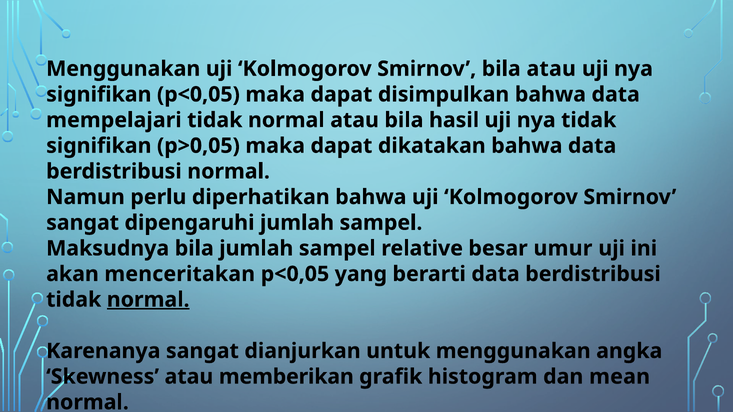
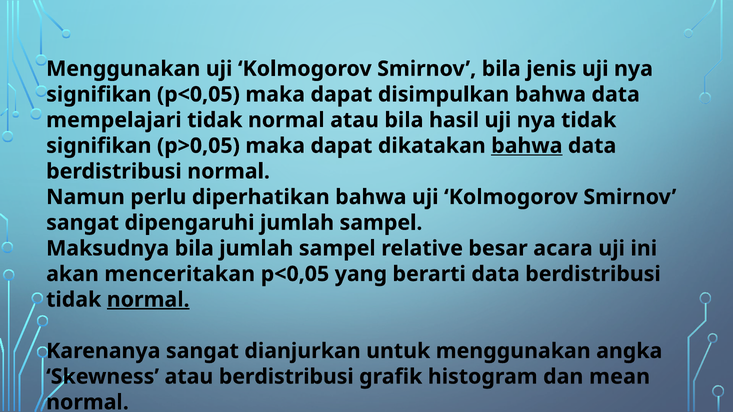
bila atau: atau -> jenis
bahwa at (527, 146) underline: none -> present
umur: umur -> acara
atau memberikan: memberikan -> berdistribusi
